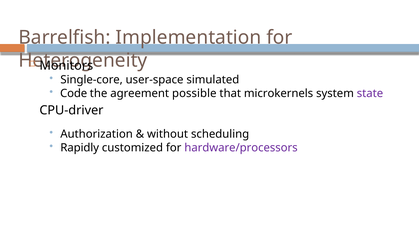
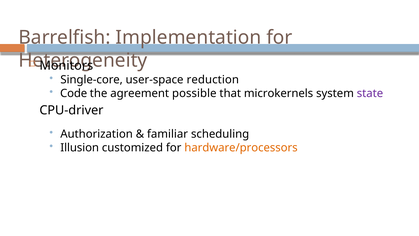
simulated: simulated -> reduction
without: without -> familiar
Rapidly: Rapidly -> Illusion
hardware/processors colour: purple -> orange
